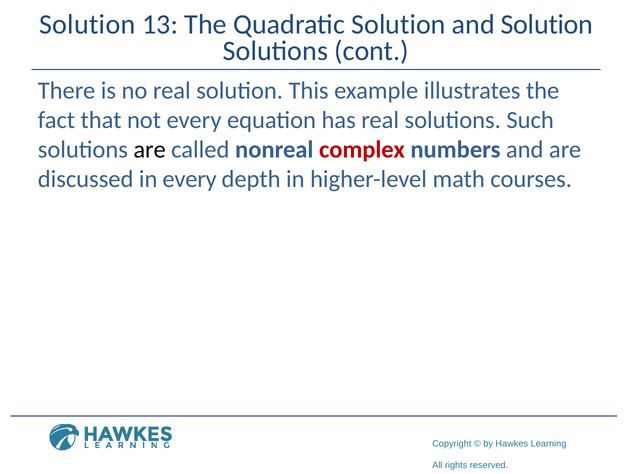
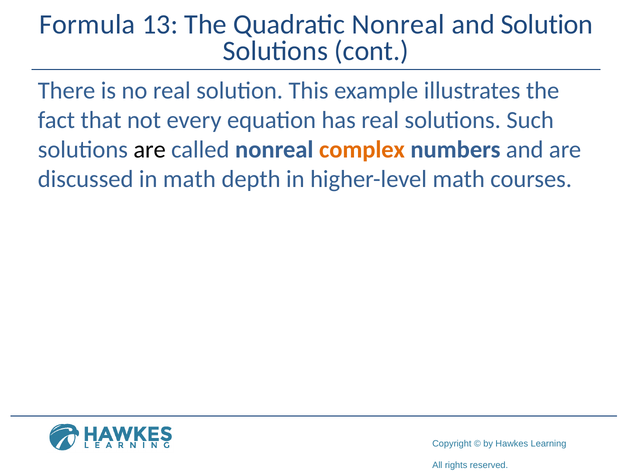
Solution at (87, 25): Solution -> Formula
Quadratic Solution: Solution -> Nonreal
complex colour: red -> orange
in every: every -> math
